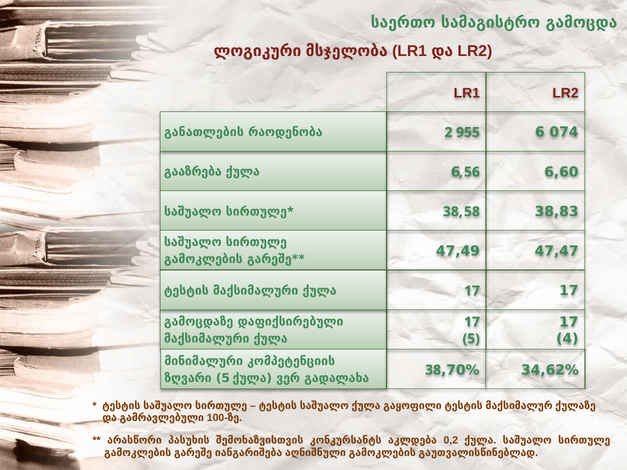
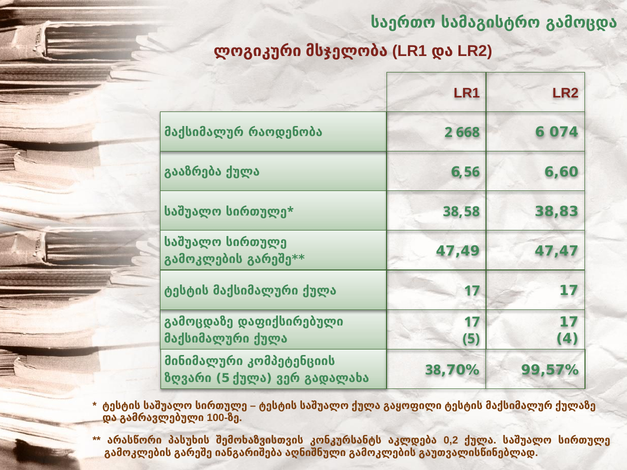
განათლების at (204, 132): განათლების -> მაქსიმალურ
955: 955 -> 668
34,62%: 34,62% -> 99,57%
